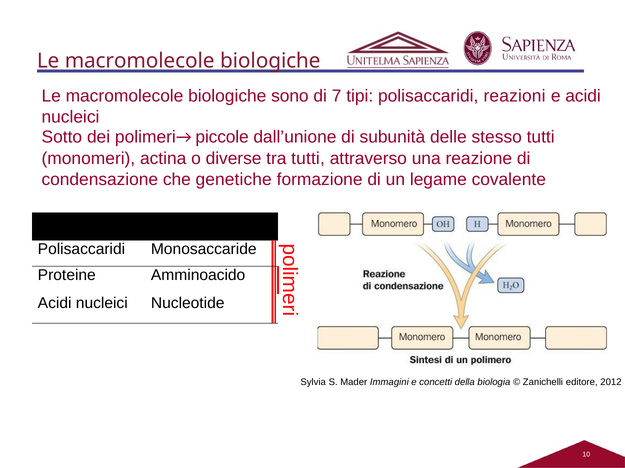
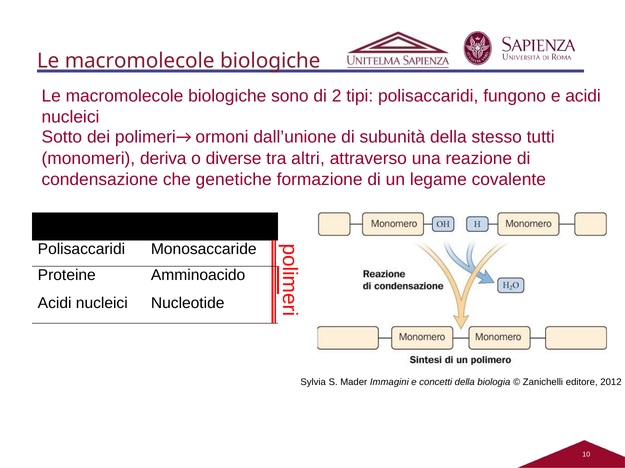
7: 7 -> 2
reazioni: reazioni -> fungono
piccole: piccole -> ormoni
subunità delle: delle -> della
actina: actina -> deriva
tra tutti: tutti -> altri
